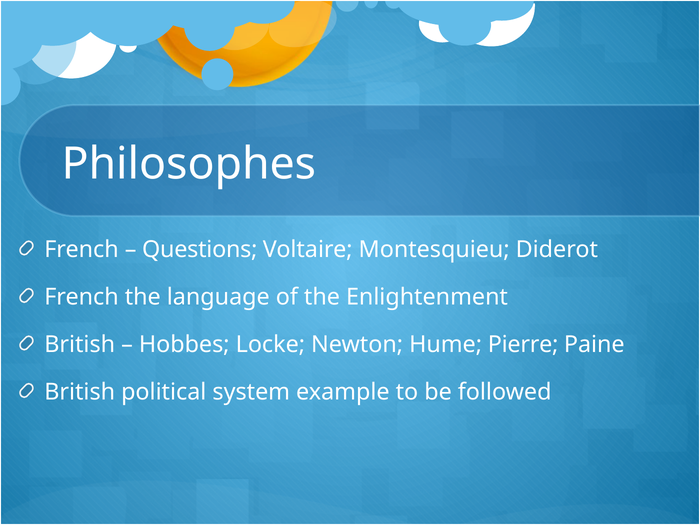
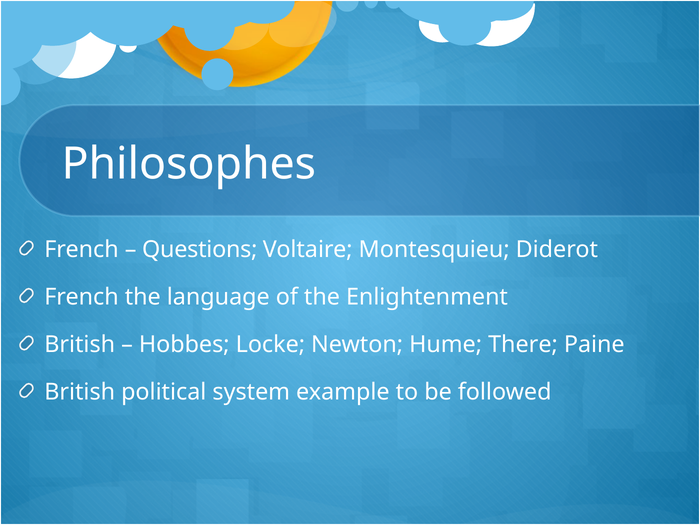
Pierre: Pierre -> There
